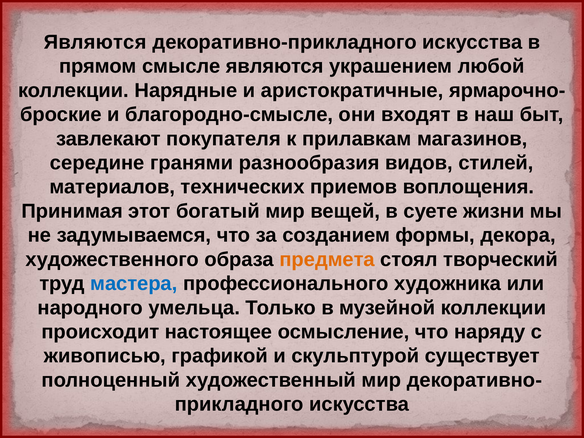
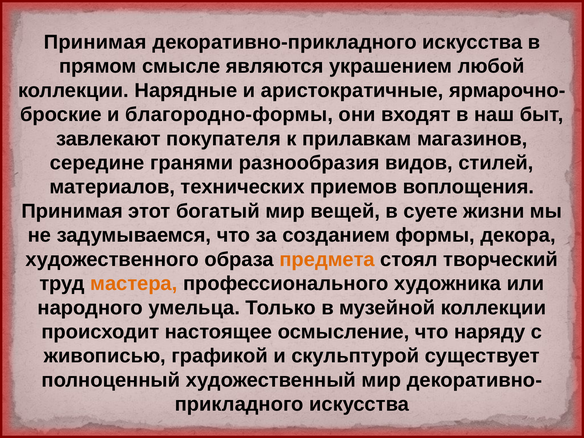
Являются at (95, 42): Являются -> Принимая
благородно-смысле: благородно-смысле -> благородно-формы
мастера colour: blue -> orange
